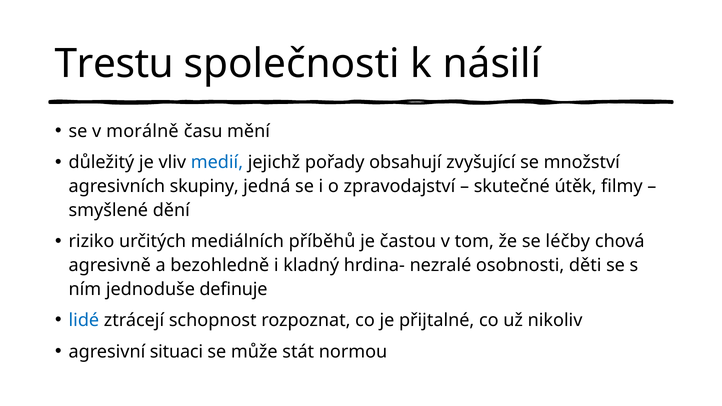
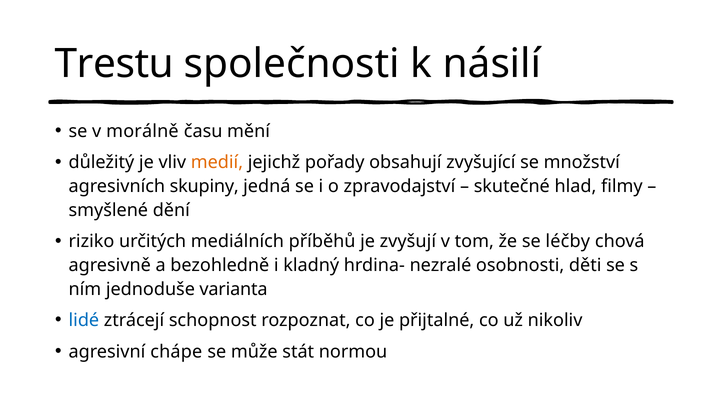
medií colour: blue -> orange
útěk: útěk -> hlad
častou: častou -> zvyšují
definuje: definuje -> varianta
situaci: situaci -> chápe
